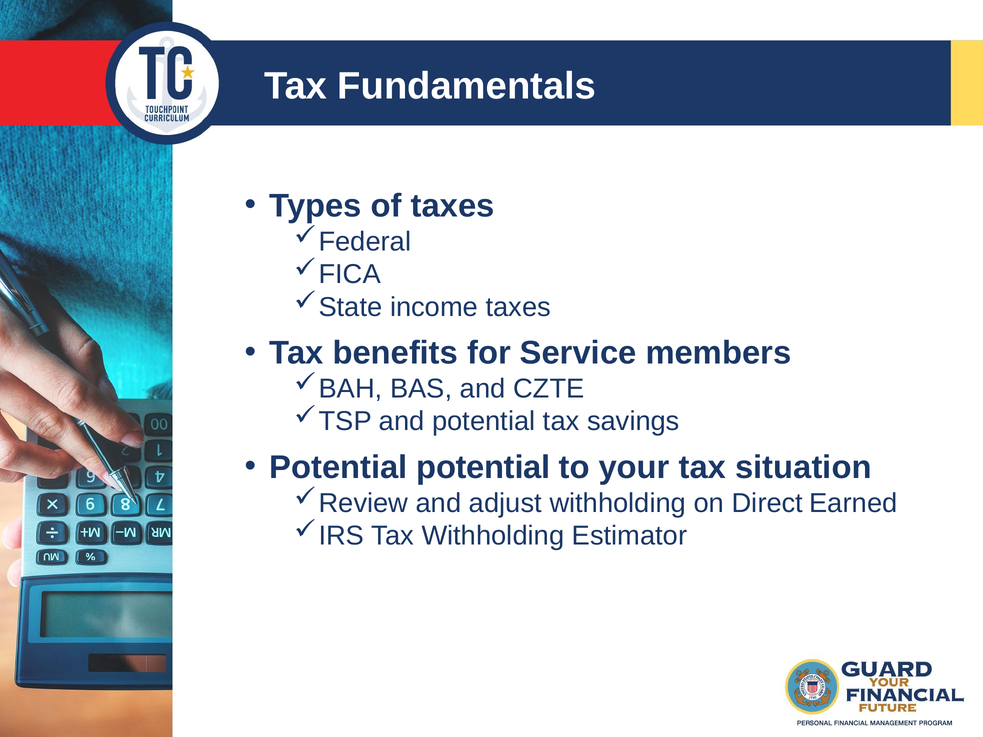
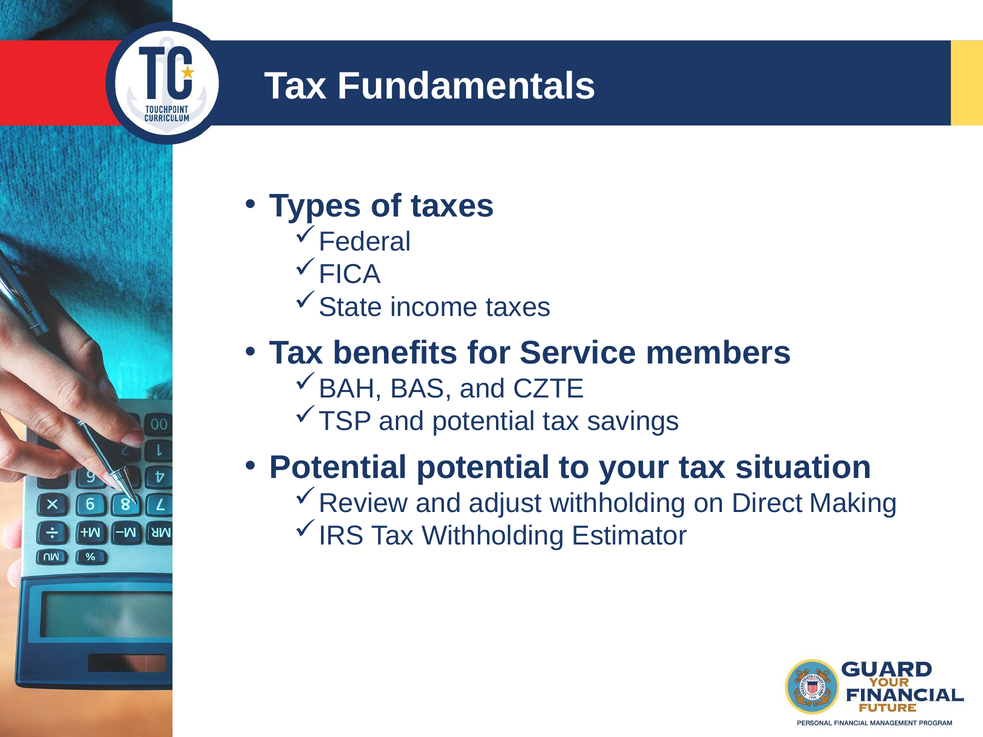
Earned: Earned -> Making
